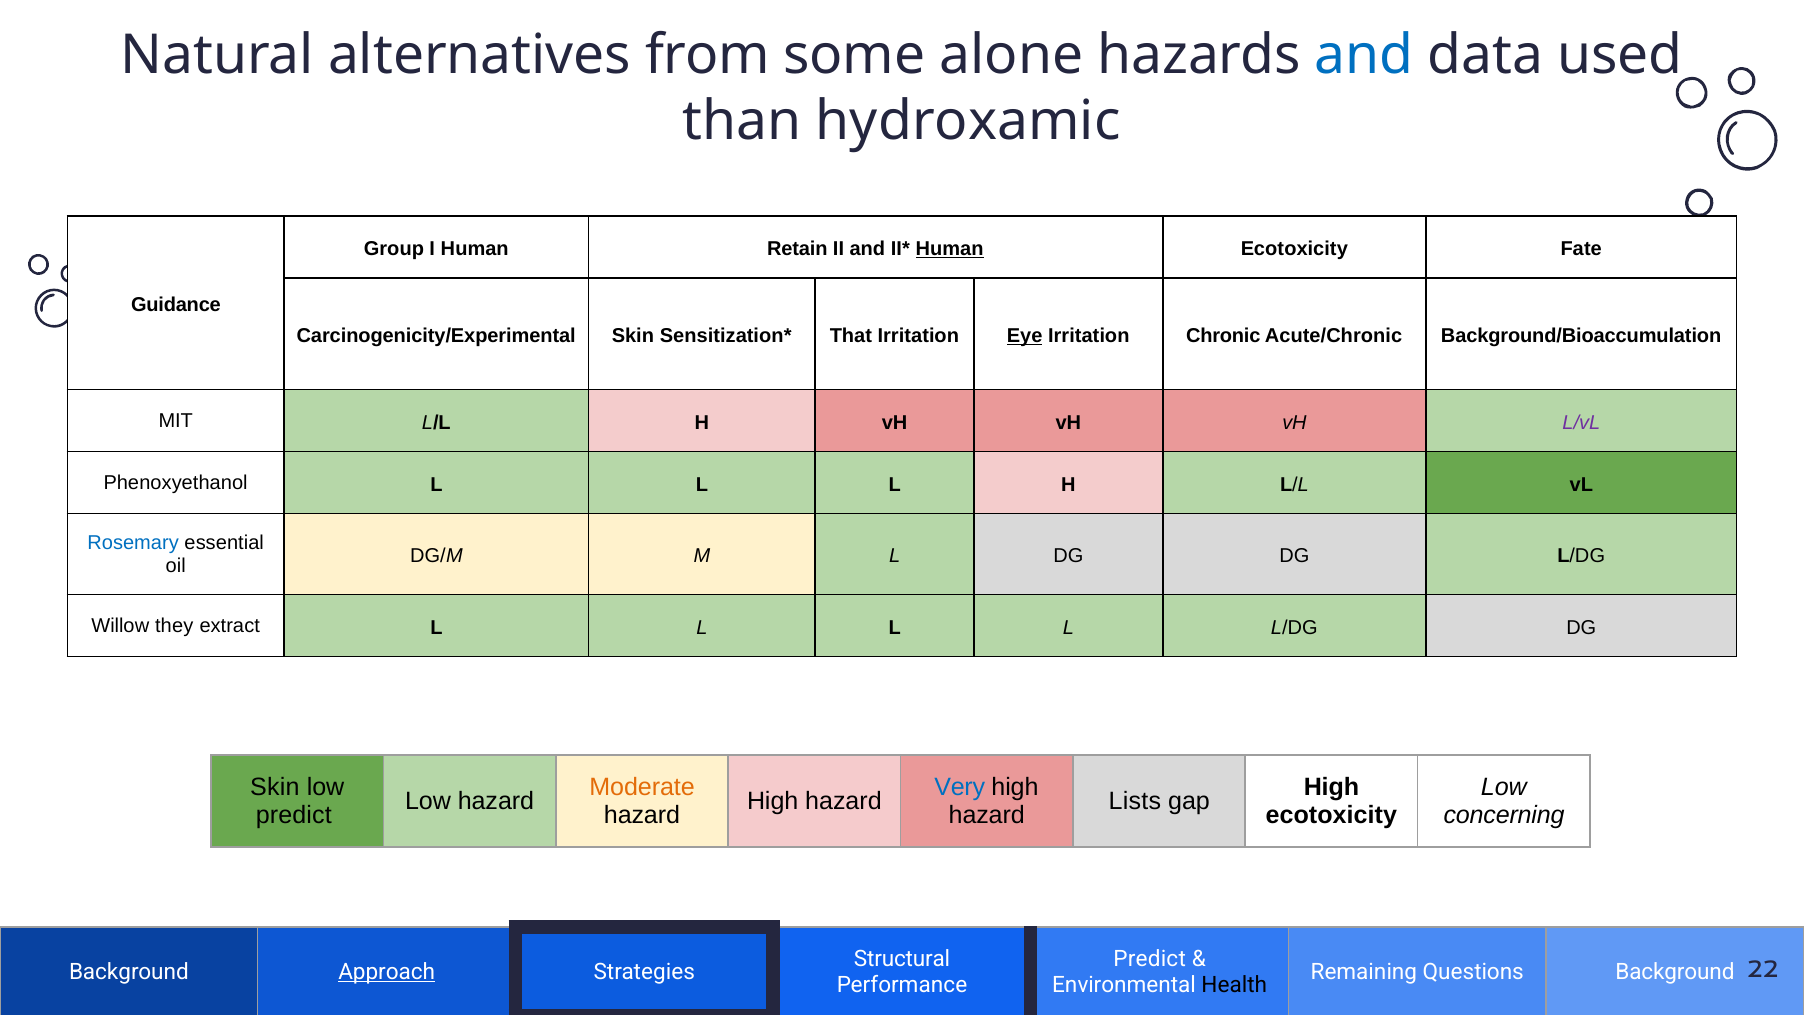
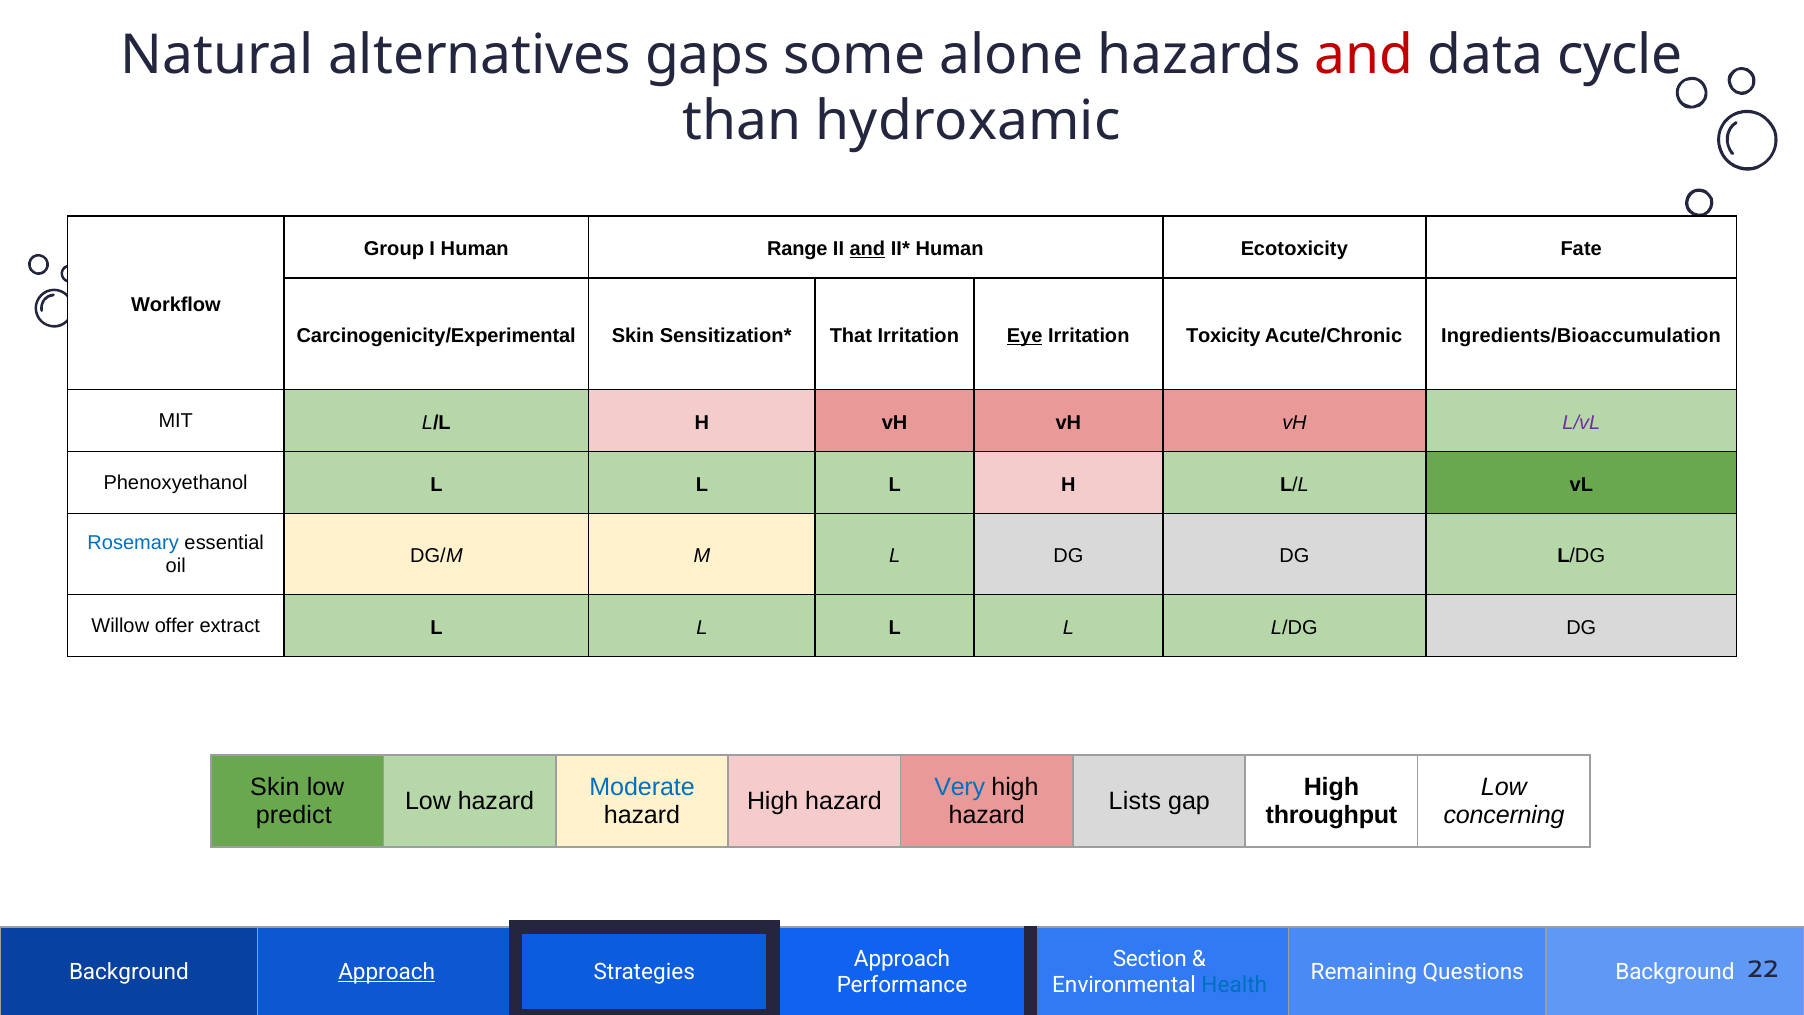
from: from -> gaps
and at (1364, 55) colour: blue -> red
used: used -> cycle
Retain: Retain -> Range
and at (867, 249) underline: none -> present
Human at (950, 249) underline: present -> none
Guidance: Guidance -> Workflow
Chronic: Chronic -> Toxicity
Background/Bioaccumulation: Background/Bioaccumulation -> Ingredients/Bioaccumulation
they: they -> offer
Moderate colour: orange -> blue
ecotoxicity at (1331, 815): ecotoxicity -> throughput
Structural at (902, 958): Structural -> Approach
Predict at (1150, 958): Predict -> Section
Health colour: black -> blue
